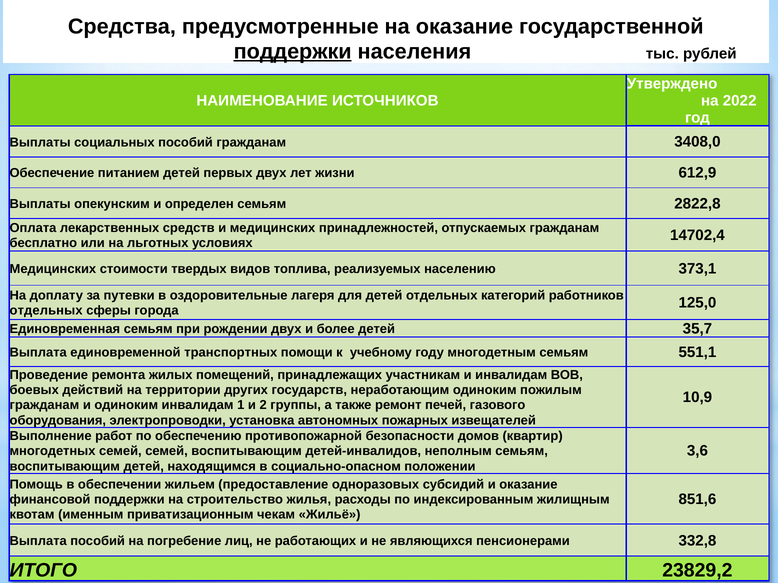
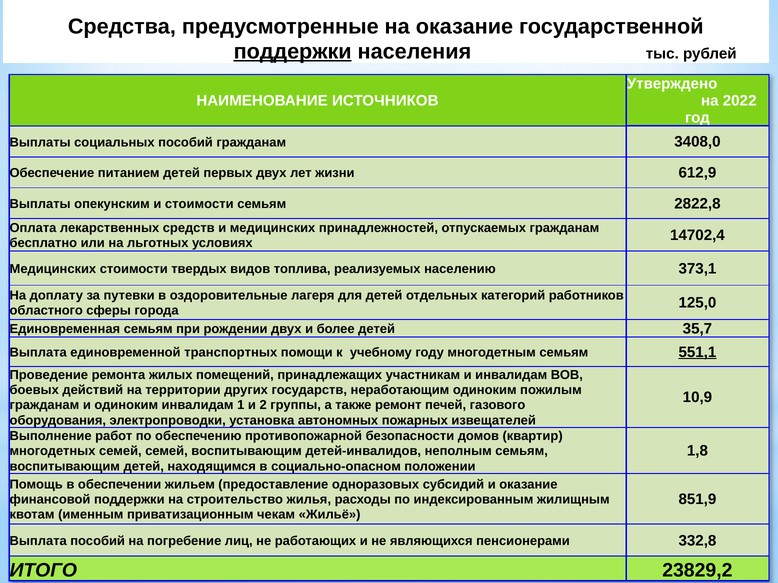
и определен: определен -> стоимости
отдельных at (46, 311): отдельных -> областного
551,1 underline: none -> present
3,6: 3,6 -> 1,8
851,6: 851,6 -> 851,9
